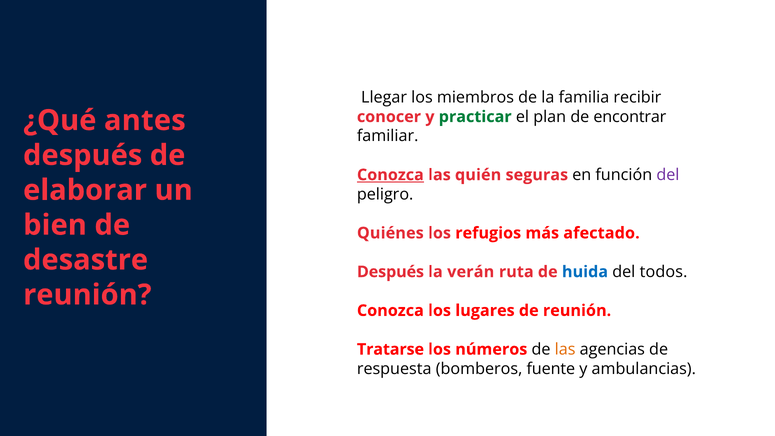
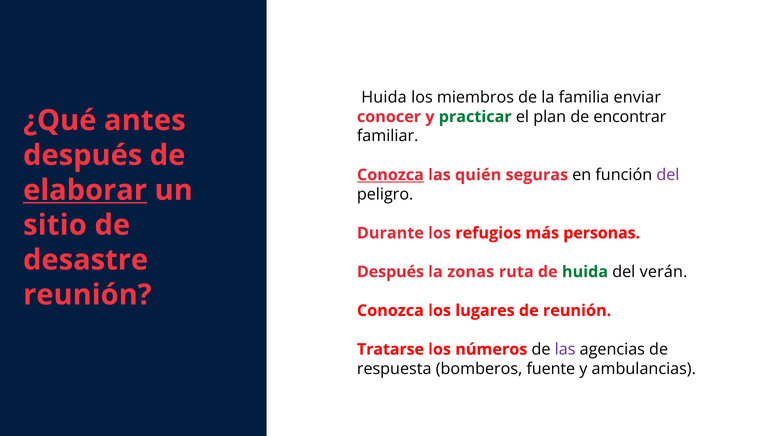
Llegar at (384, 97): Llegar -> Huida
recibir: recibir -> enviar
elaborar underline: none -> present
bien: bien -> sitio
Quiénes: Quiénes -> Durante
afectado: afectado -> personas
verán: verán -> zonas
huida at (585, 272) colour: blue -> green
todos: todos -> verán
las at (565, 349) colour: orange -> purple
